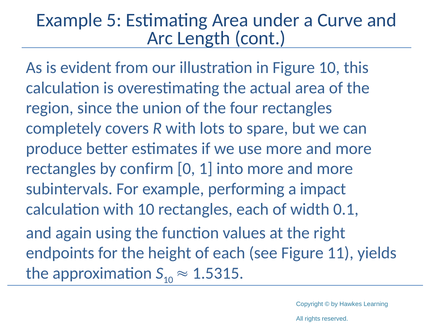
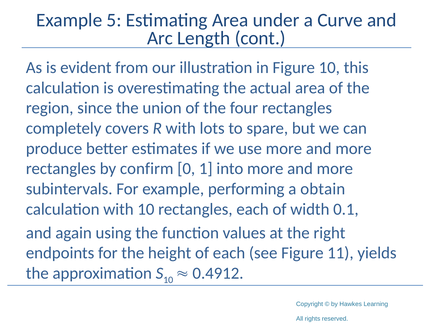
impact: impact -> obtain
1.5315: 1.5315 -> 0.4912
